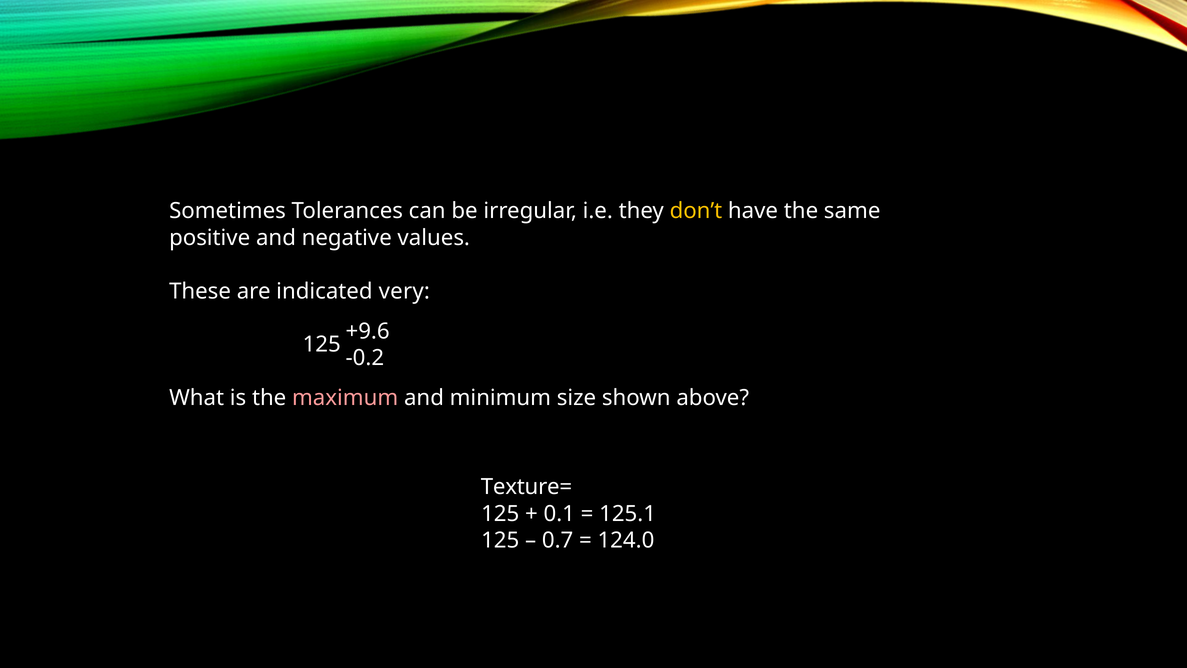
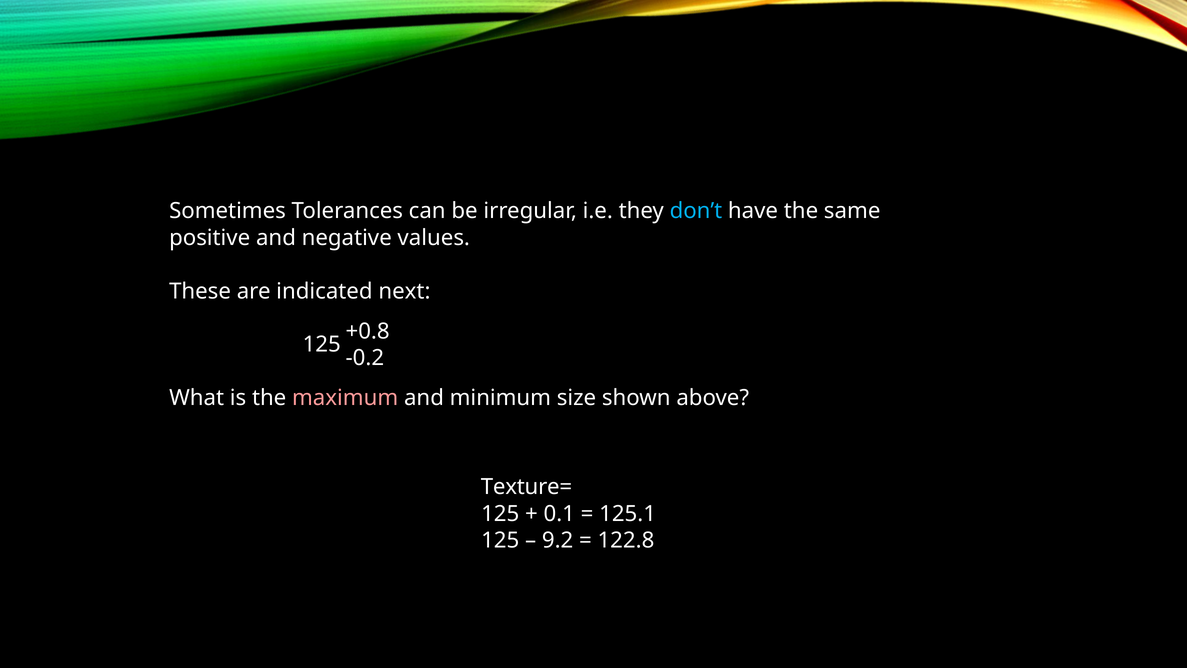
don’t colour: yellow -> light blue
very: very -> next
+9.6: +9.6 -> +0.8
0.7: 0.7 -> 9.2
124.0: 124.0 -> 122.8
